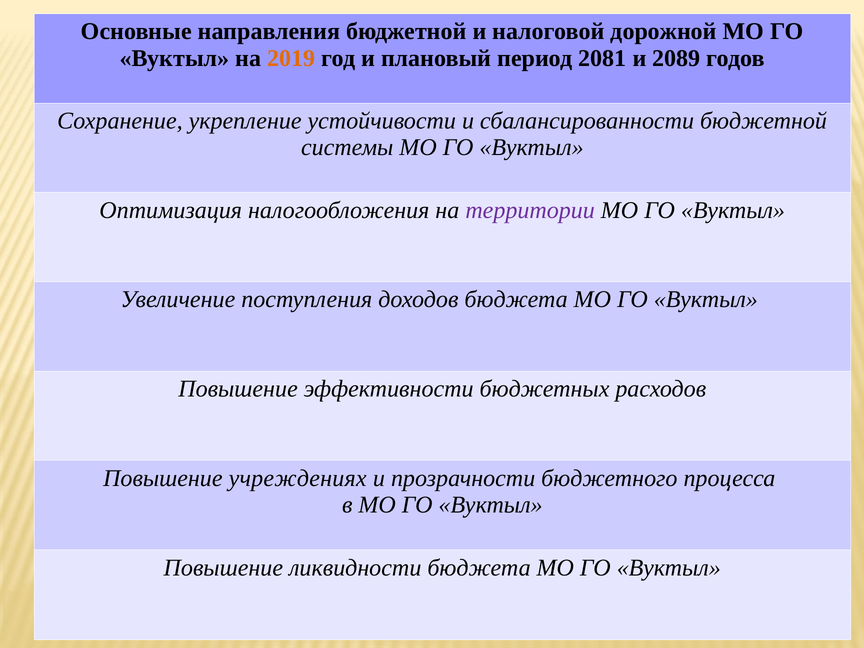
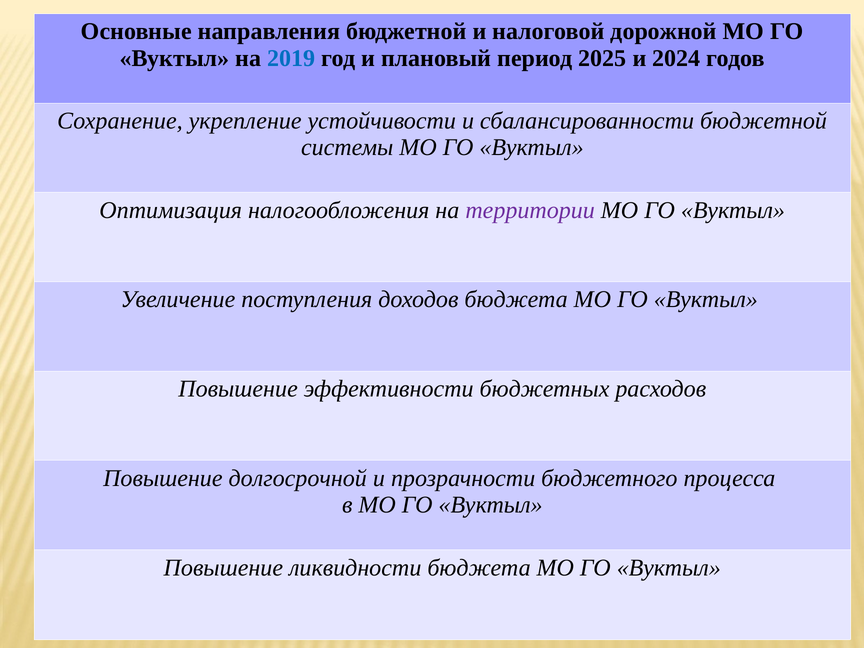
2019 colour: orange -> blue
2081: 2081 -> 2025
2089: 2089 -> 2024
учреждениях: учреждениях -> долгосрочной
